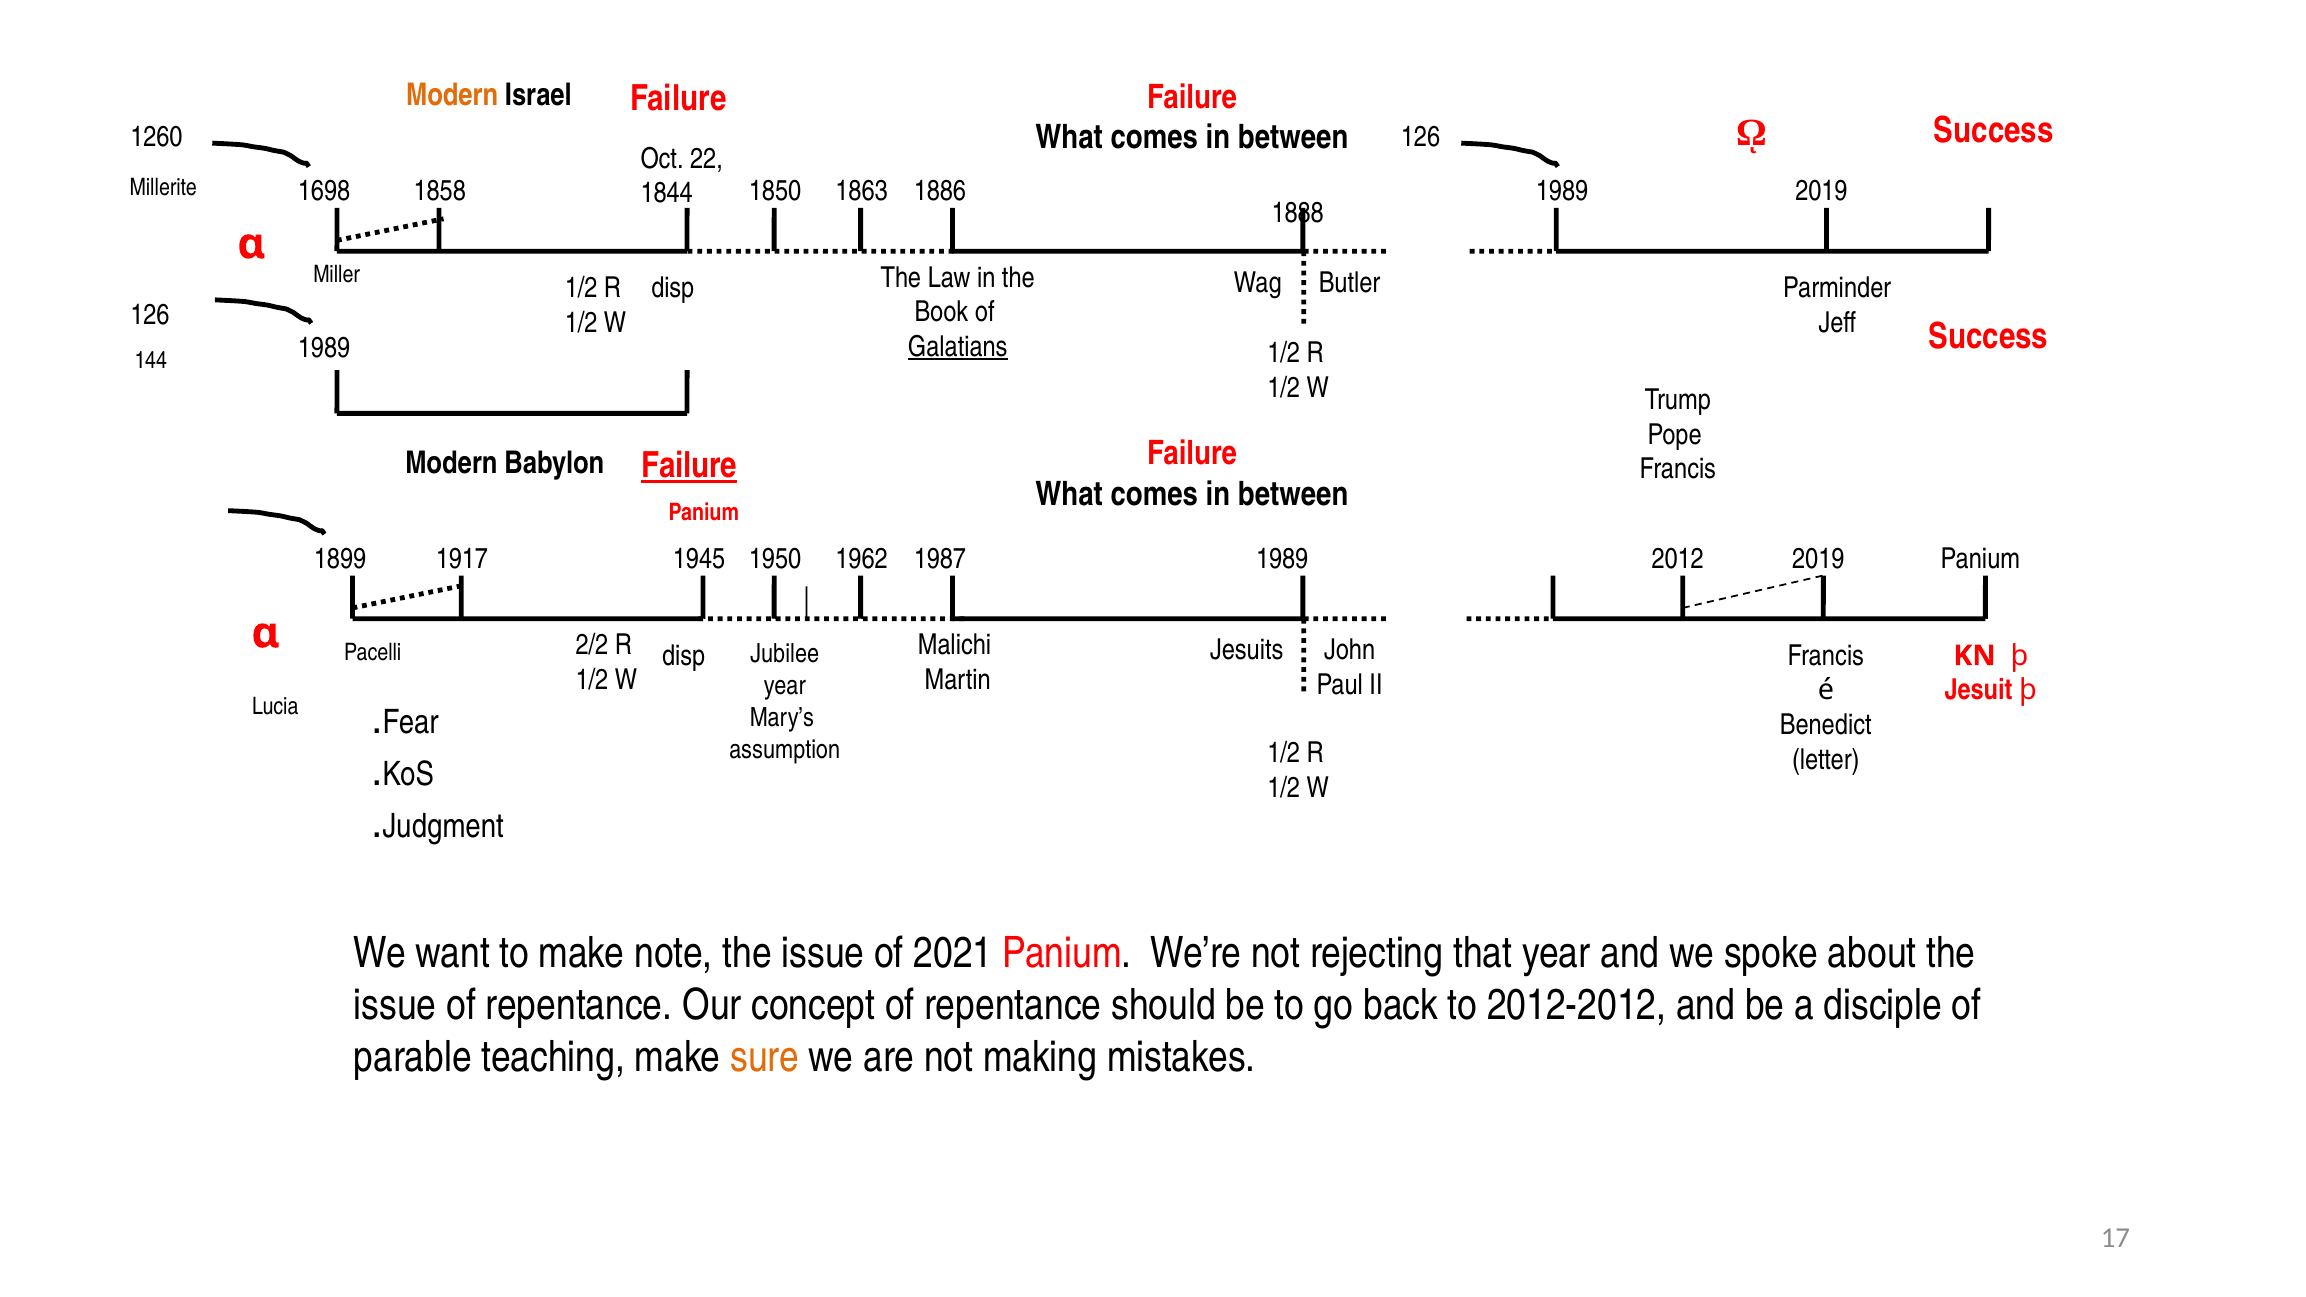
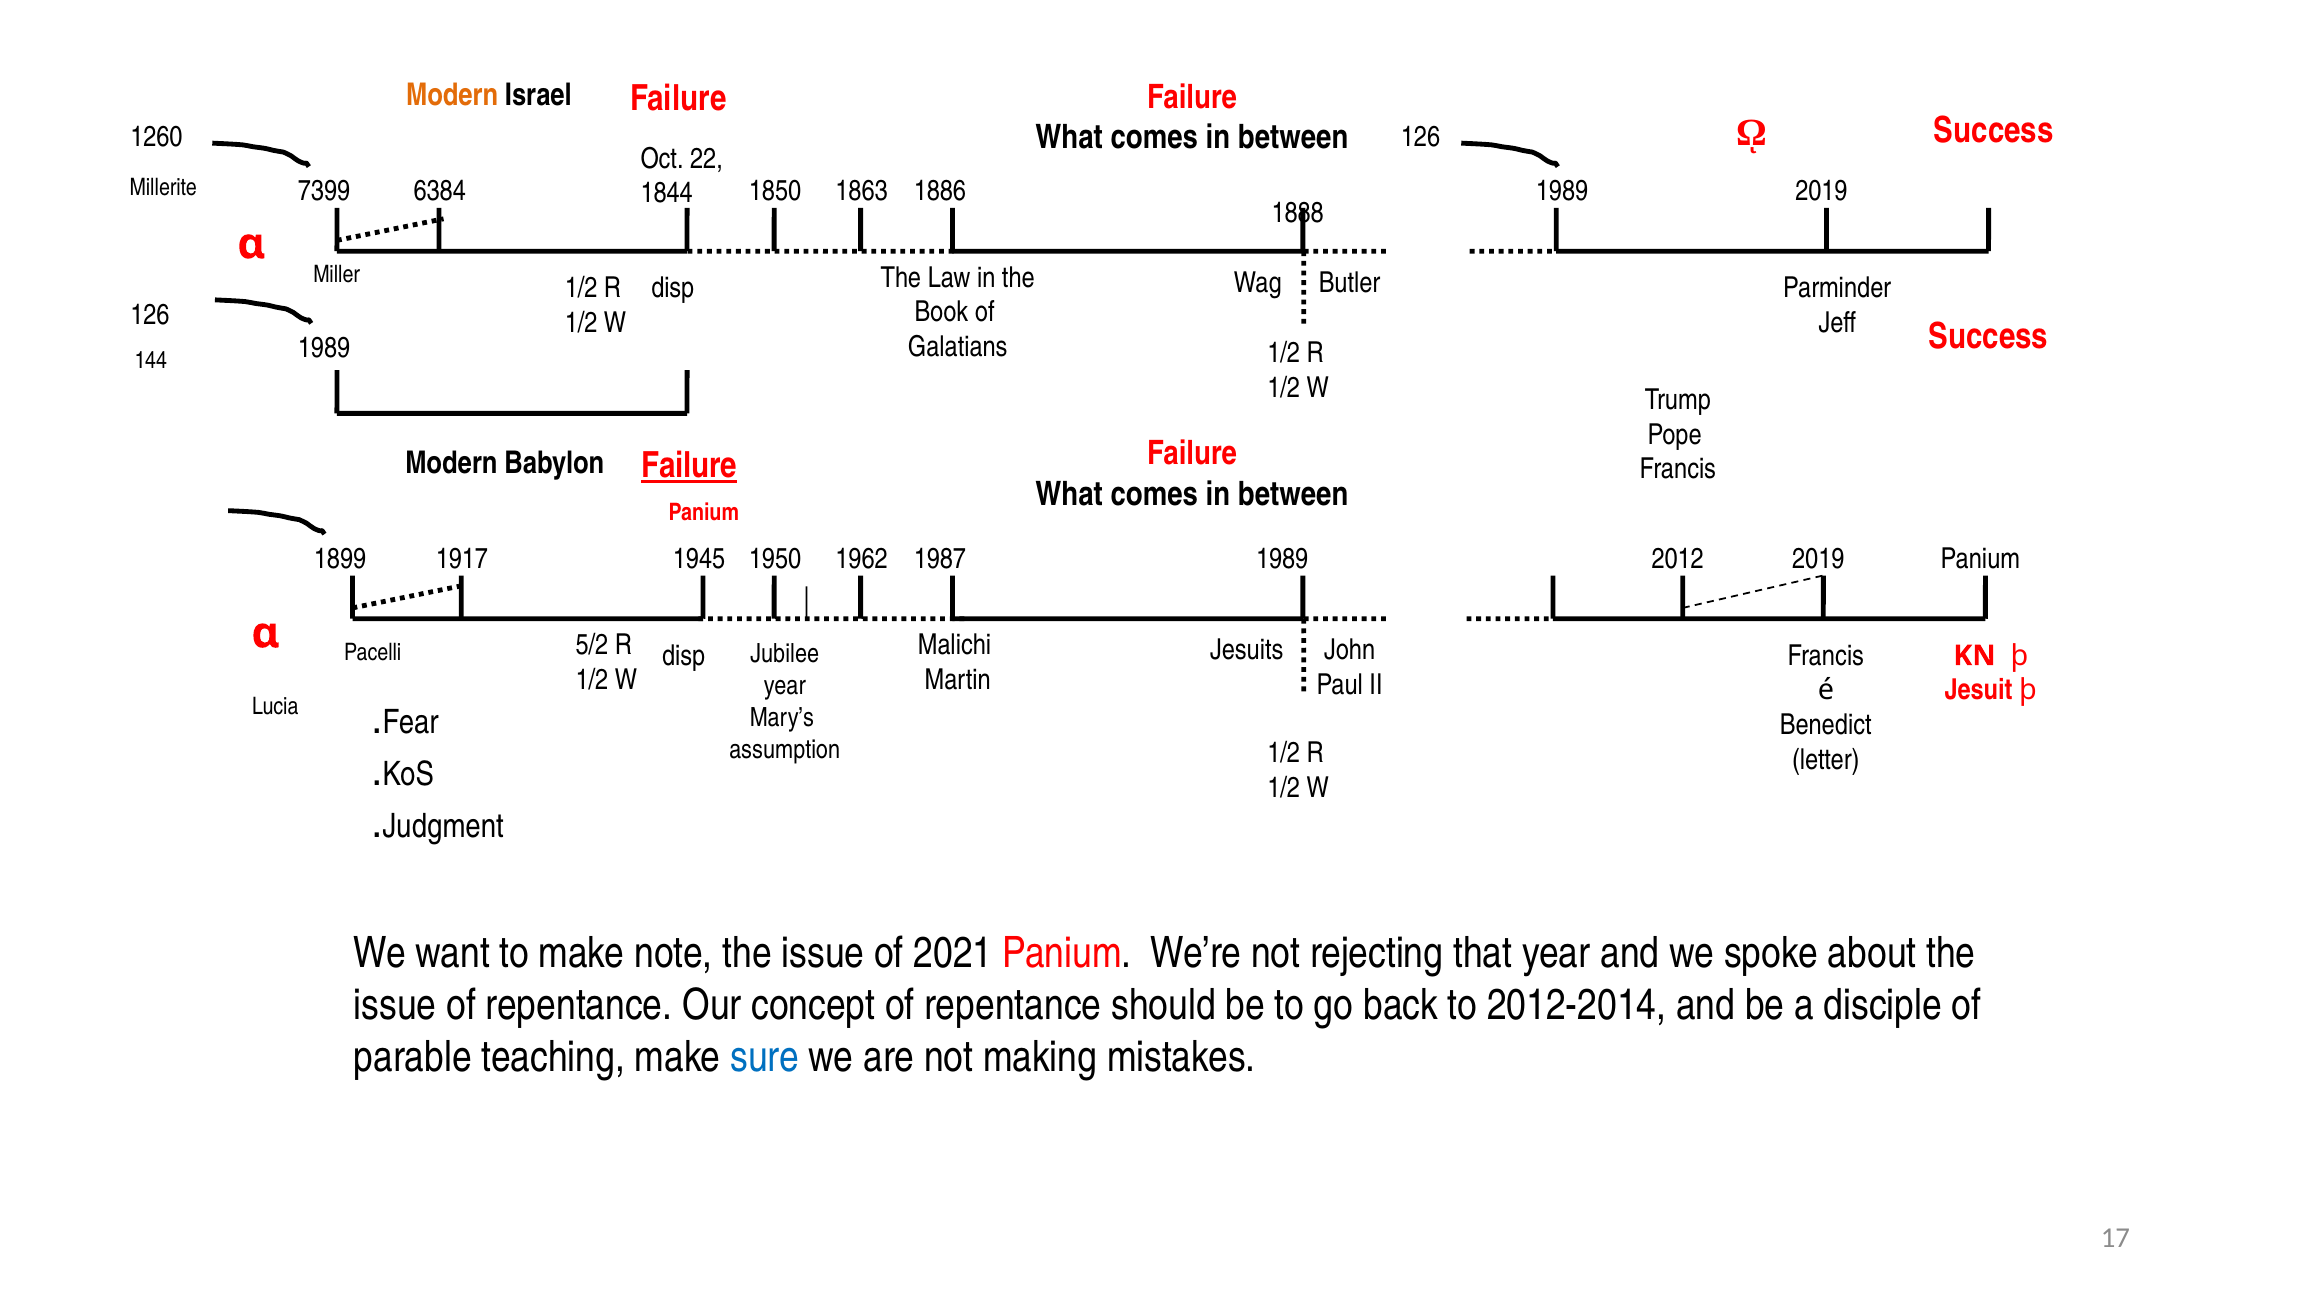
1698: 1698 -> 7399
1858: 1858 -> 6384
Galatians underline: present -> none
2/2: 2/2 -> 5/2
2012-2012: 2012-2012 -> 2012-2014
sure colour: orange -> blue
